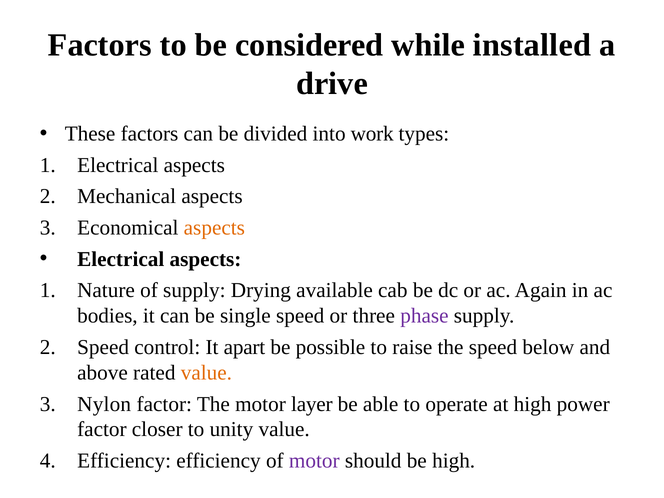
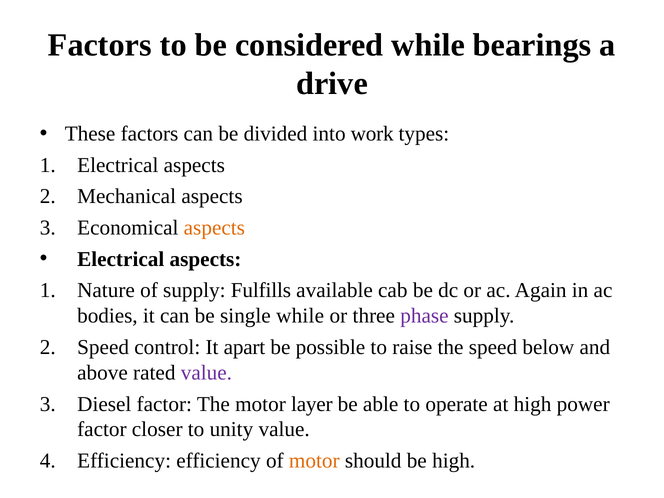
installed: installed -> bearings
Drying: Drying -> Fulfills
single speed: speed -> while
value at (206, 373) colour: orange -> purple
Nylon: Nylon -> Diesel
motor at (314, 461) colour: purple -> orange
